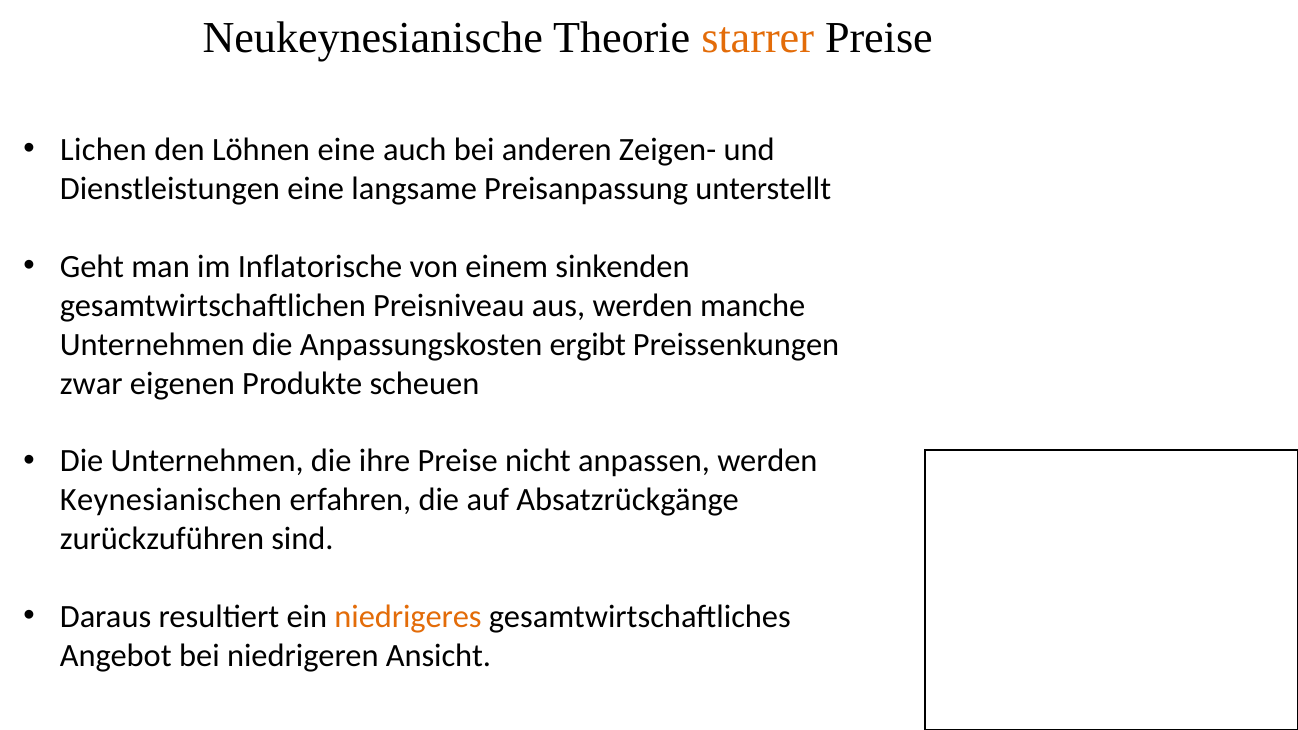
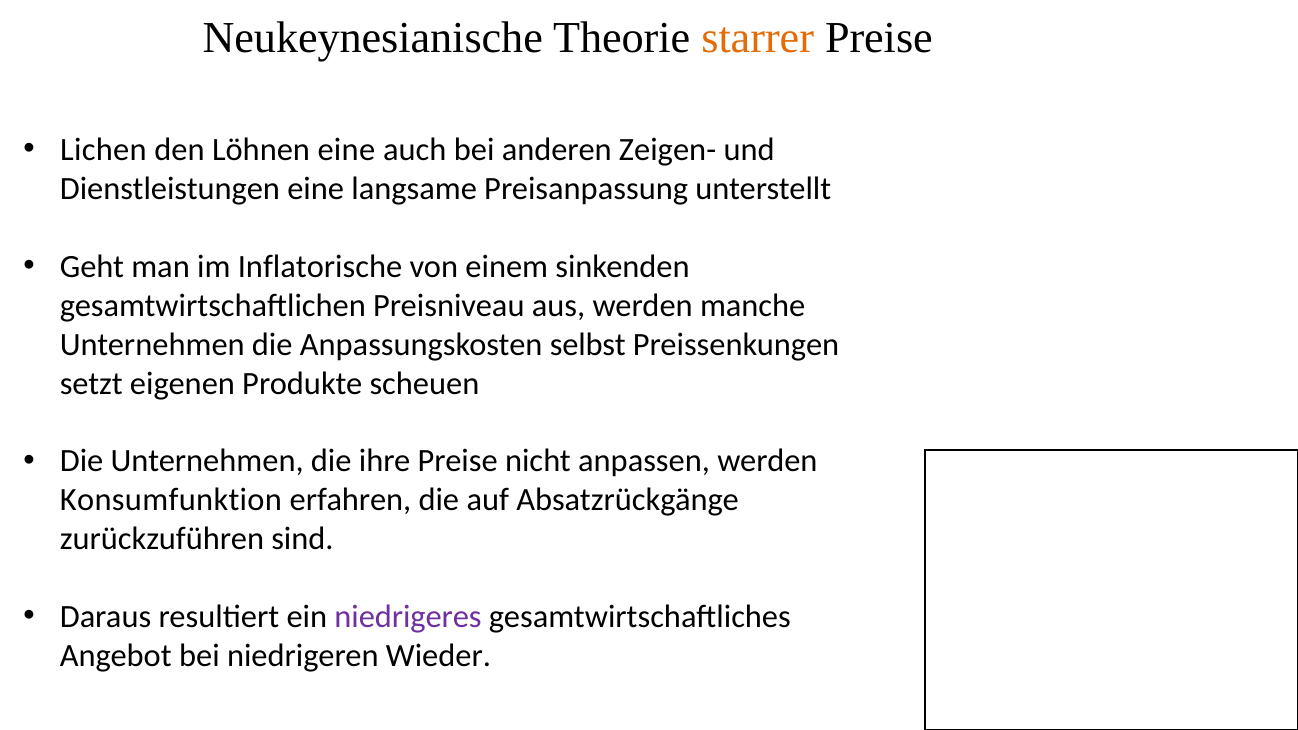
ergibt: ergibt -> selbst
zwar: zwar -> setzt
Keynesianischen: Keynesianischen -> Konsumfunktion
niedrigeres colour: orange -> purple
Ansicht: Ansicht -> Wieder
